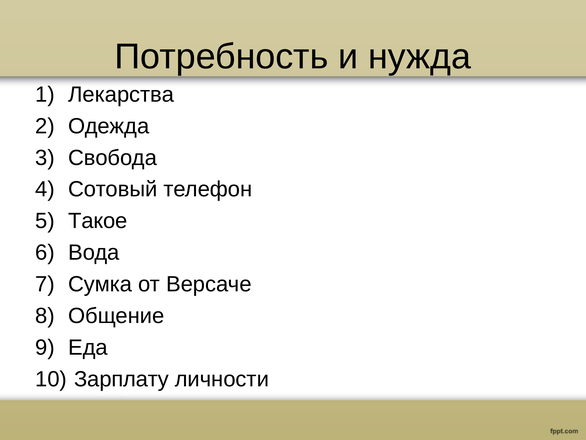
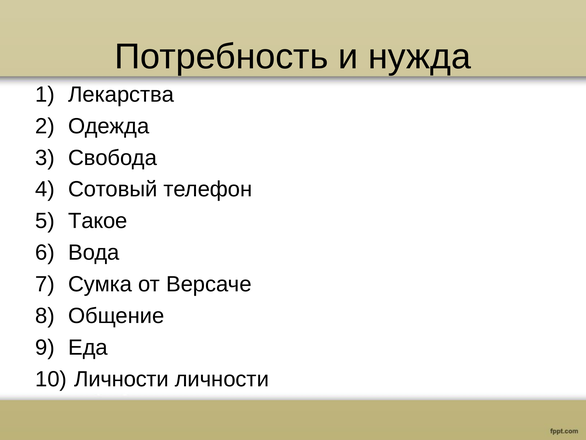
Зарплату at (121, 379): Зарплату -> Личности
